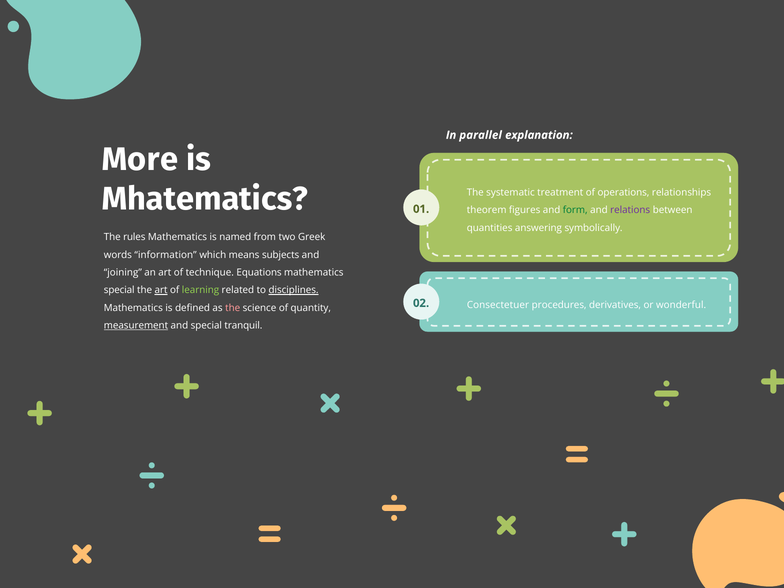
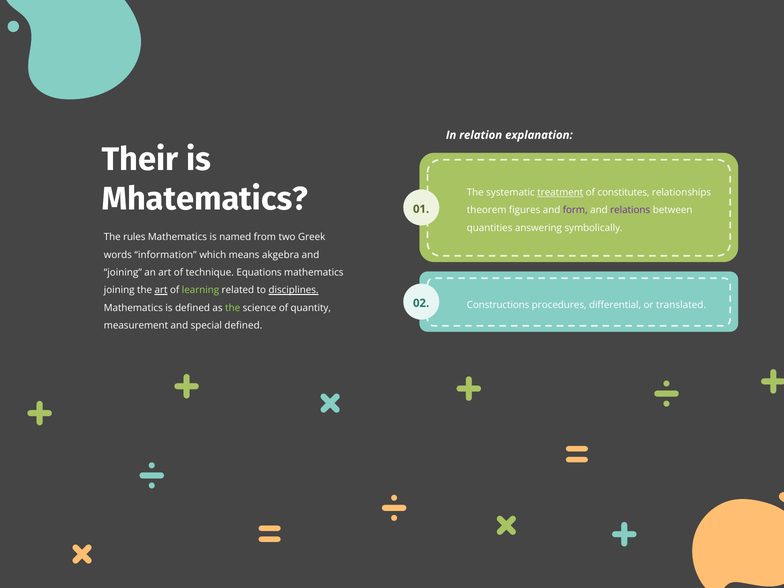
parallel: parallel -> relation
More: More -> Their
treatment underline: none -> present
operations: operations -> constitutes
form colour: green -> purple
subjects: subjects -> akgebra
special at (119, 290): special -> joining
Consectetuer: Consectetuer -> Constructions
derivatives: derivatives -> differential
wonderful: wonderful -> translated
the at (233, 308) colour: pink -> light green
measurement underline: present -> none
special tranquil: tranquil -> defined
